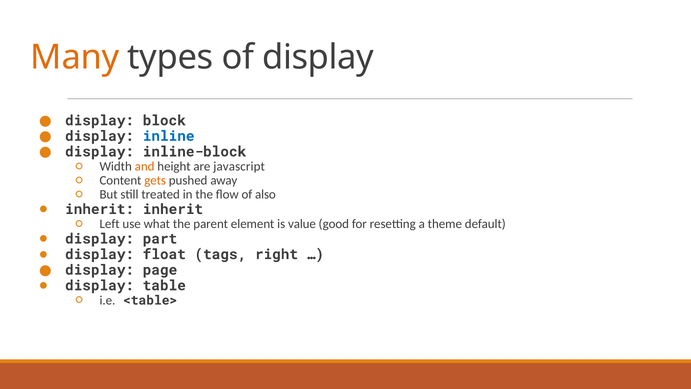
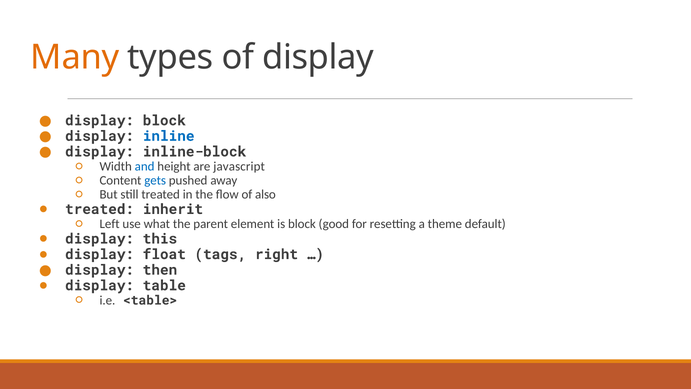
and colour: orange -> blue
gets colour: orange -> blue
inherit at (100, 209): inherit -> treated
is value: value -> block
part: part -> this
page: page -> then
